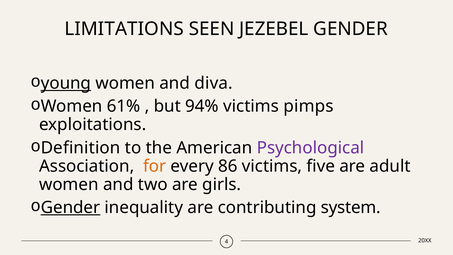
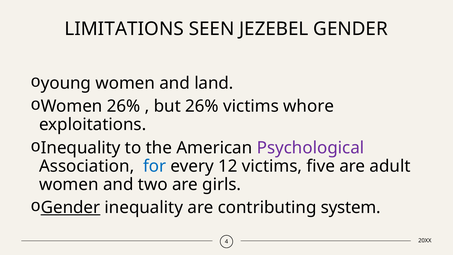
young underline: present -> none
diva: diva -> land
Women 61%: 61% -> 26%
but 94%: 94% -> 26%
pimps: pimps -> whore
Definition at (81, 148): Definition -> Inequality
for colour: orange -> blue
86: 86 -> 12
